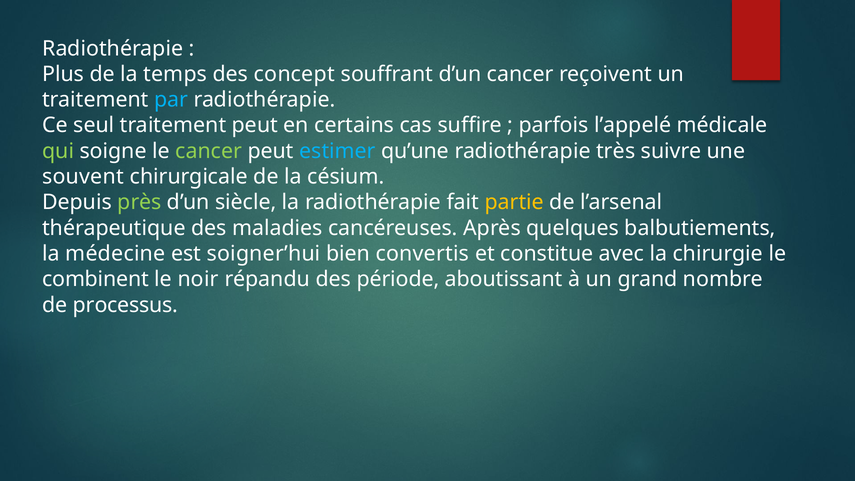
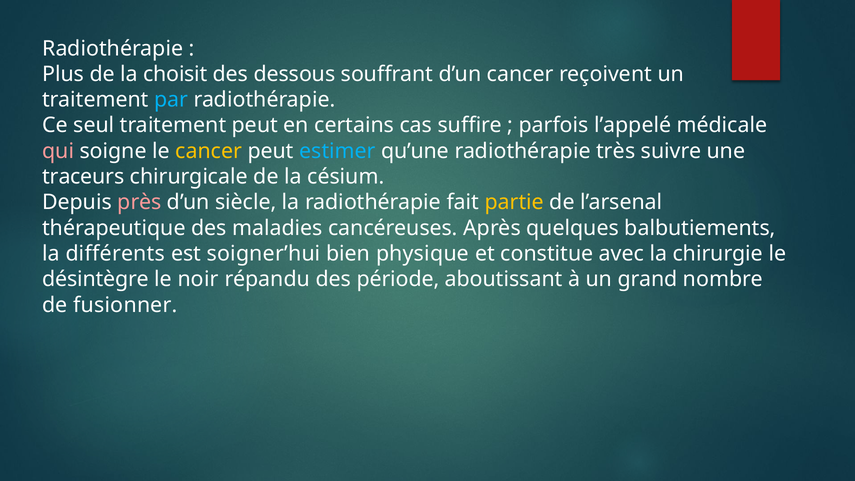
temps: temps -> choisit
concept: concept -> dessous
qui colour: light green -> pink
cancer at (209, 151) colour: light green -> yellow
souvent: souvent -> traceurs
près colour: light green -> pink
médecine: médecine -> différents
convertis: convertis -> physique
combinent: combinent -> désintègre
processus: processus -> fusionner
